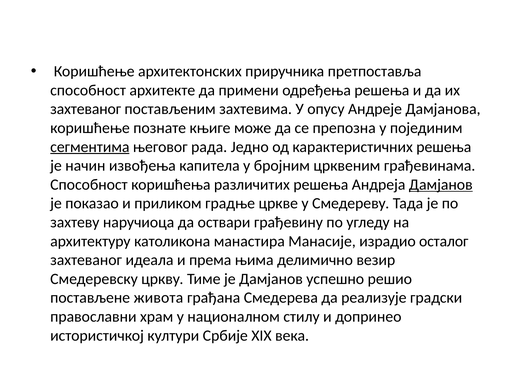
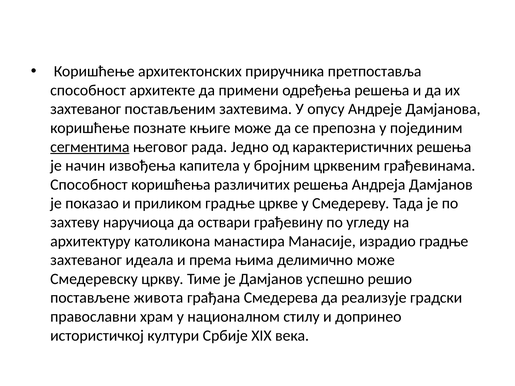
Дамјанов at (441, 185) underline: present -> none
израдио осталог: осталог -> градње
делимично везир: везир -> може
